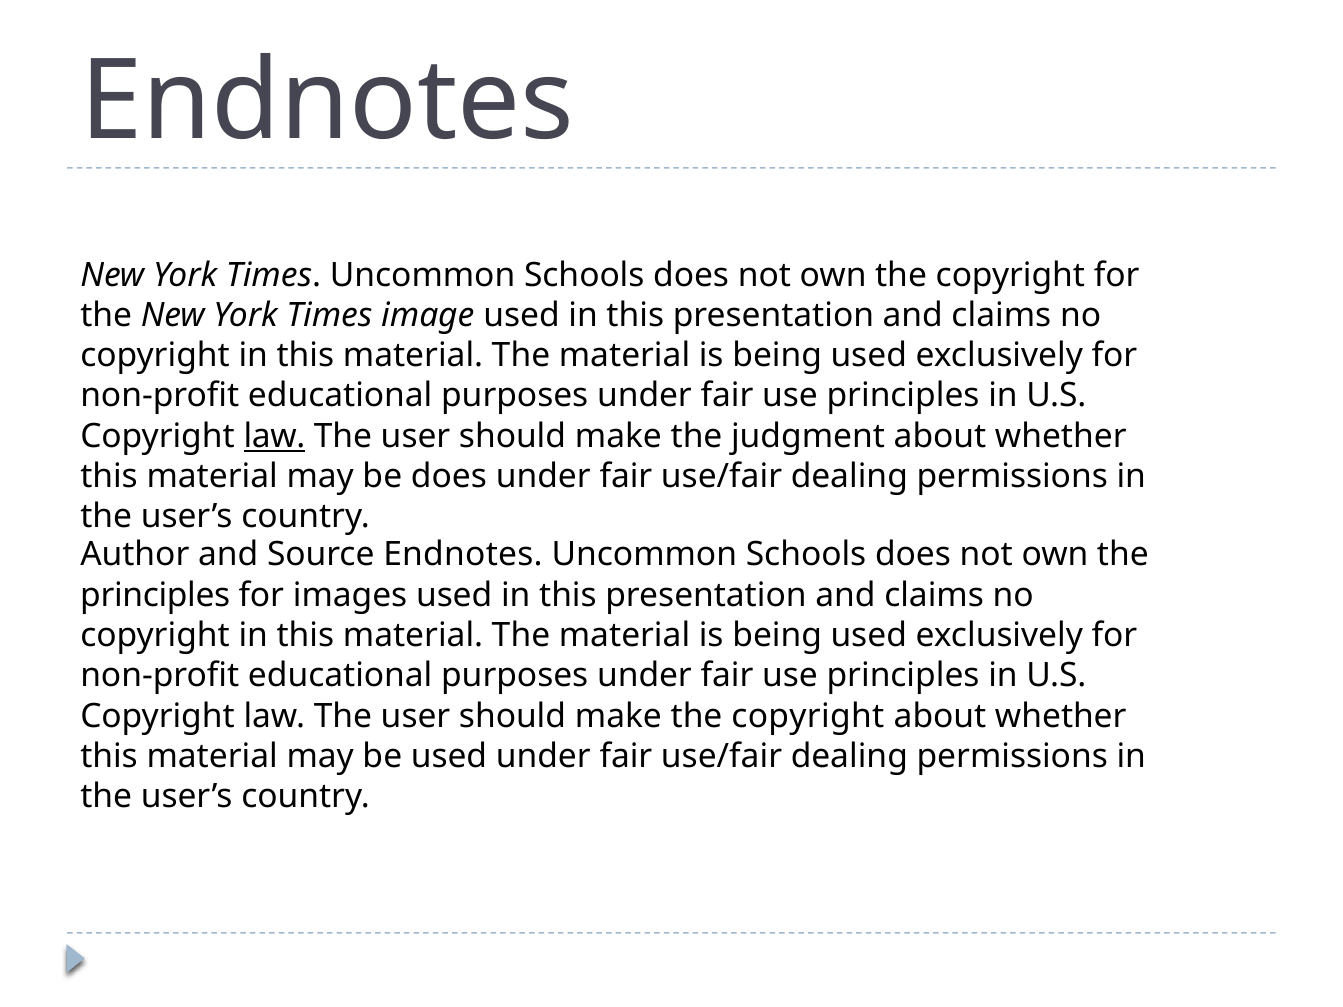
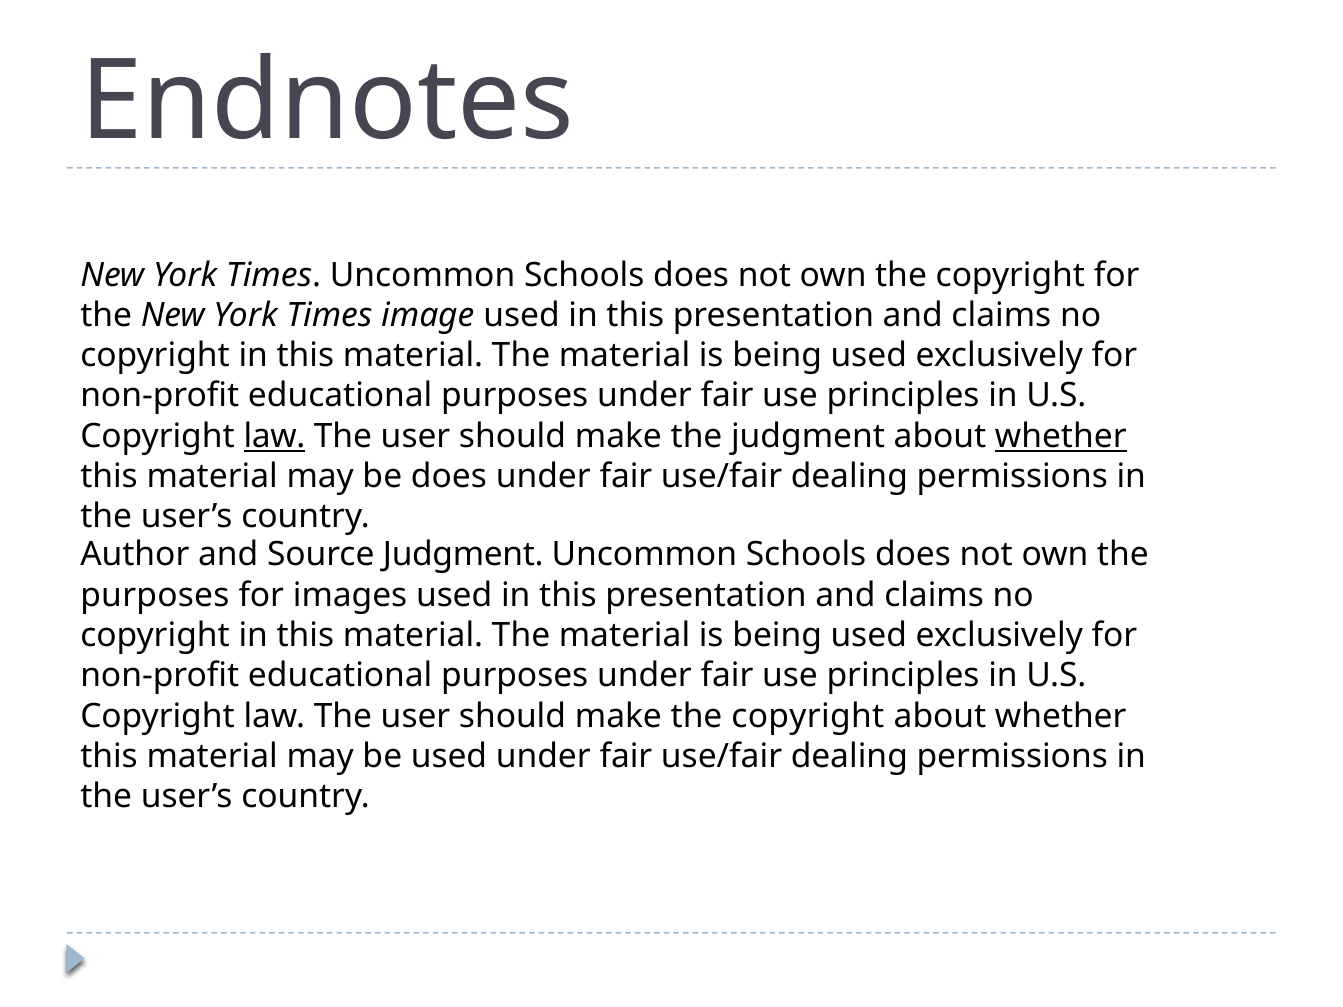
whether at (1061, 436) underline: none -> present
Source Endnotes: Endnotes -> Judgment
principles at (155, 595): principles -> purposes
